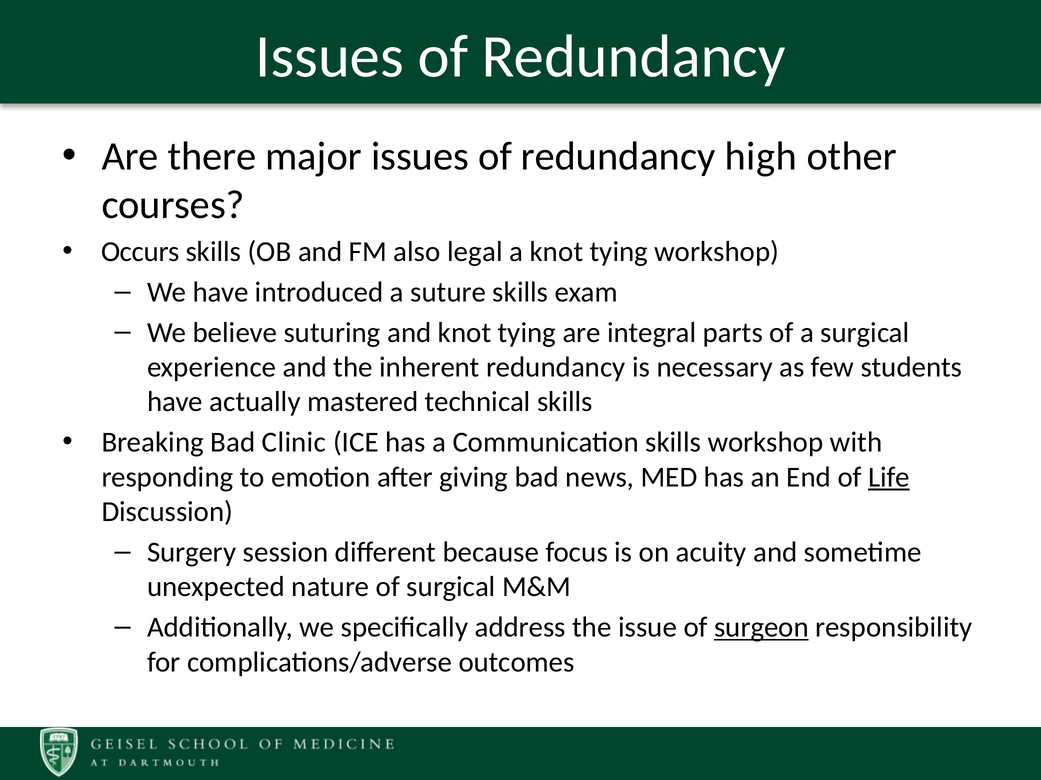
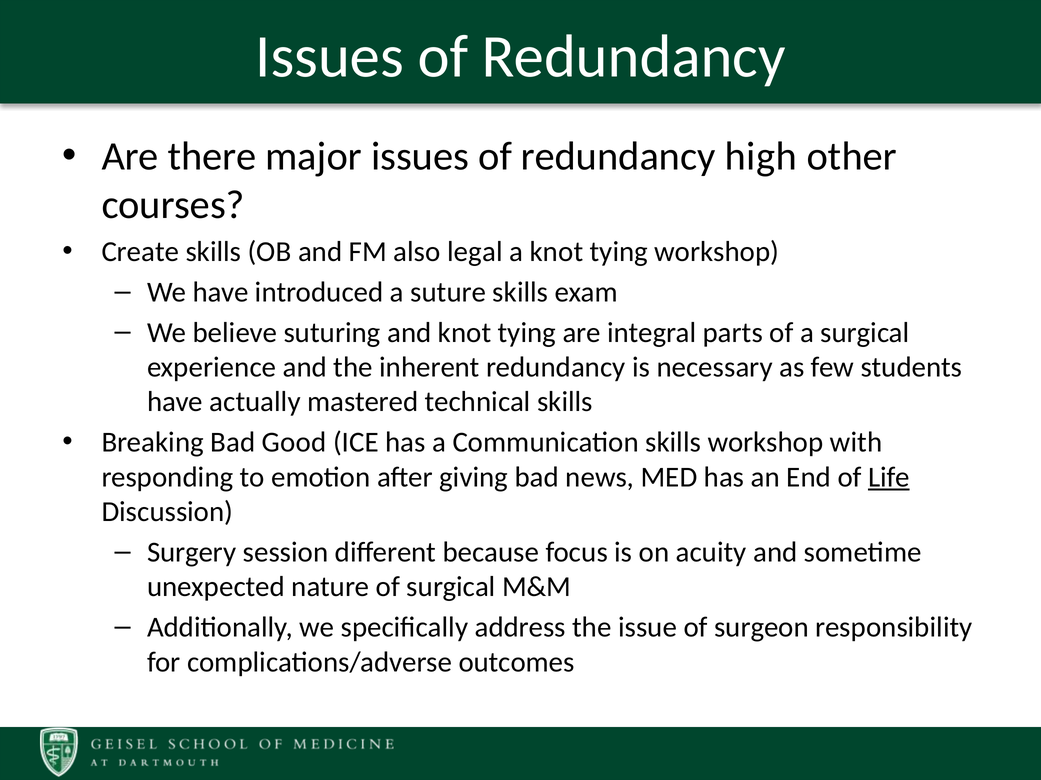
Occurs: Occurs -> Create
Clinic: Clinic -> Good
surgeon underline: present -> none
